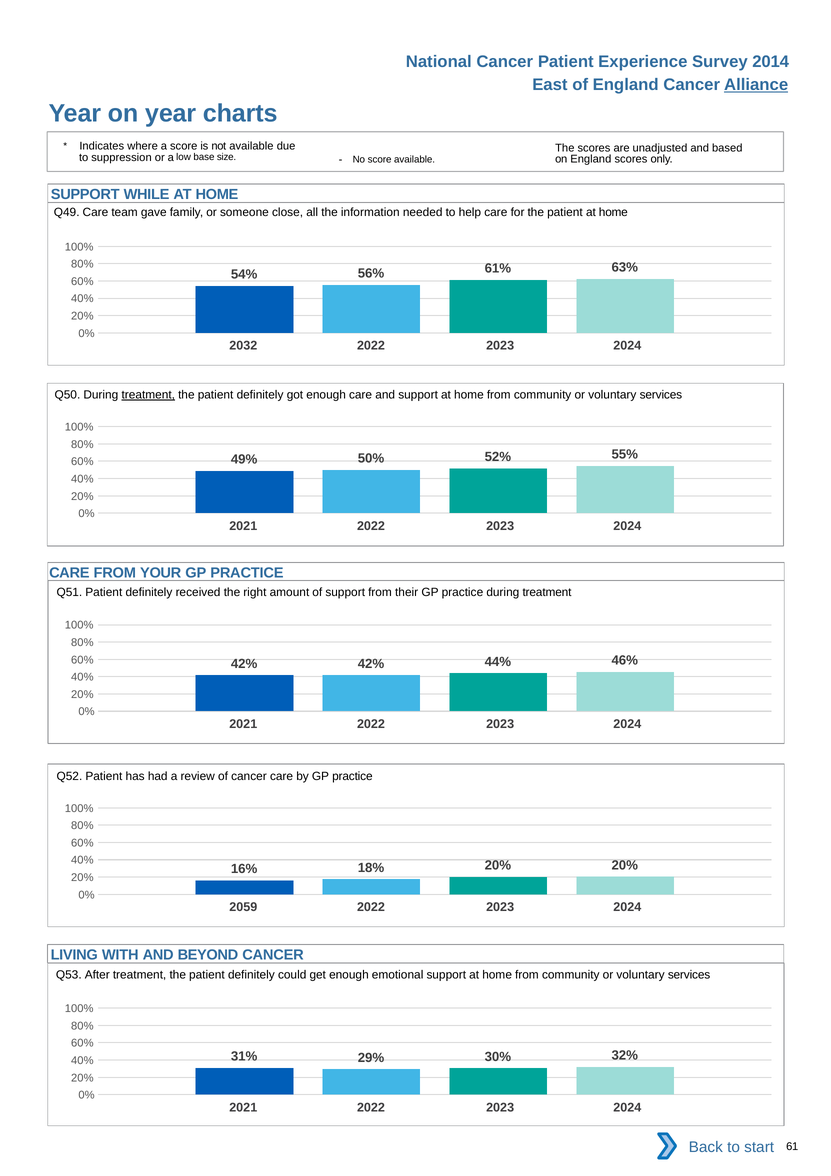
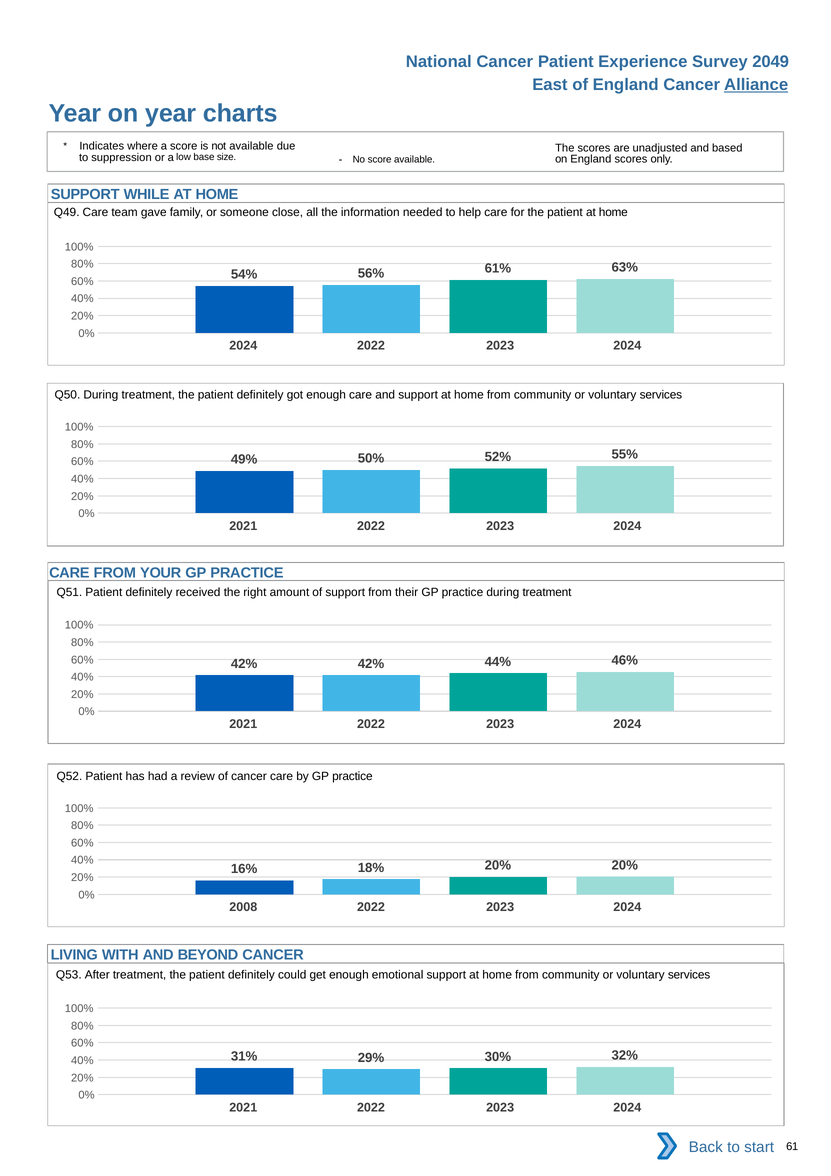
2014: 2014 -> 2049
2032 at (243, 346): 2032 -> 2024
treatment at (148, 395) underline: present -> none
2059: 2059 -> 2008
